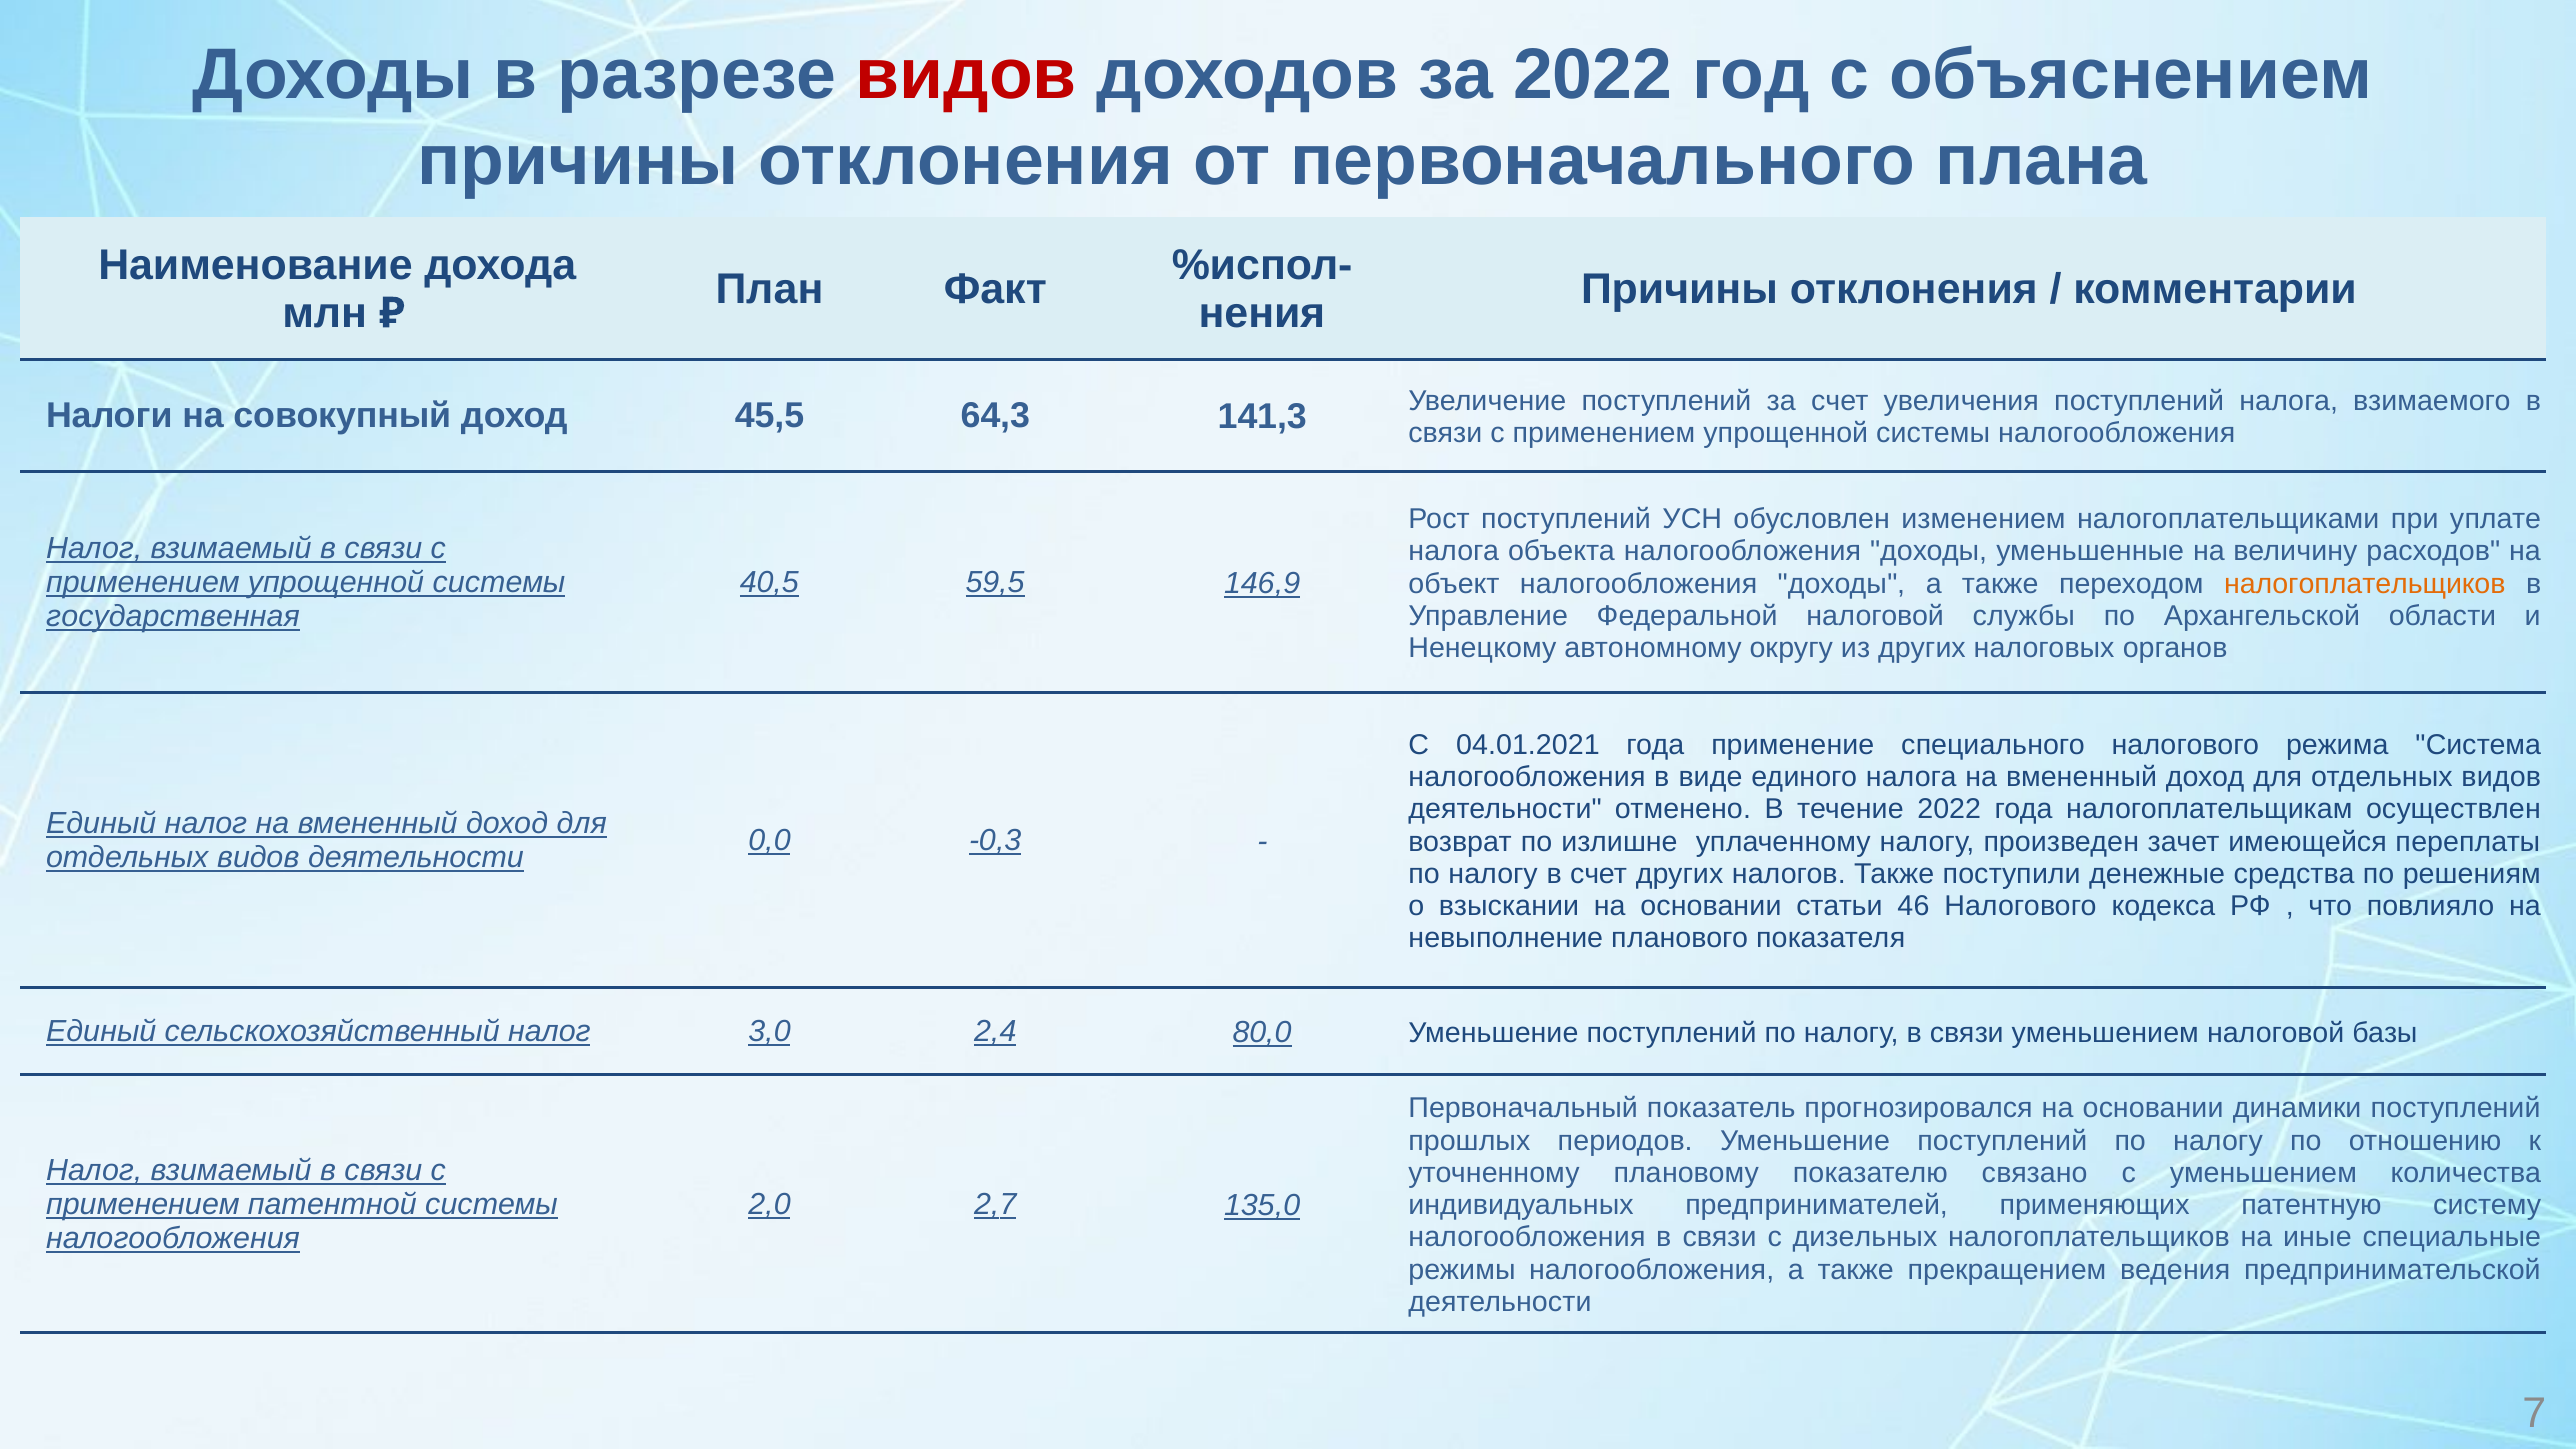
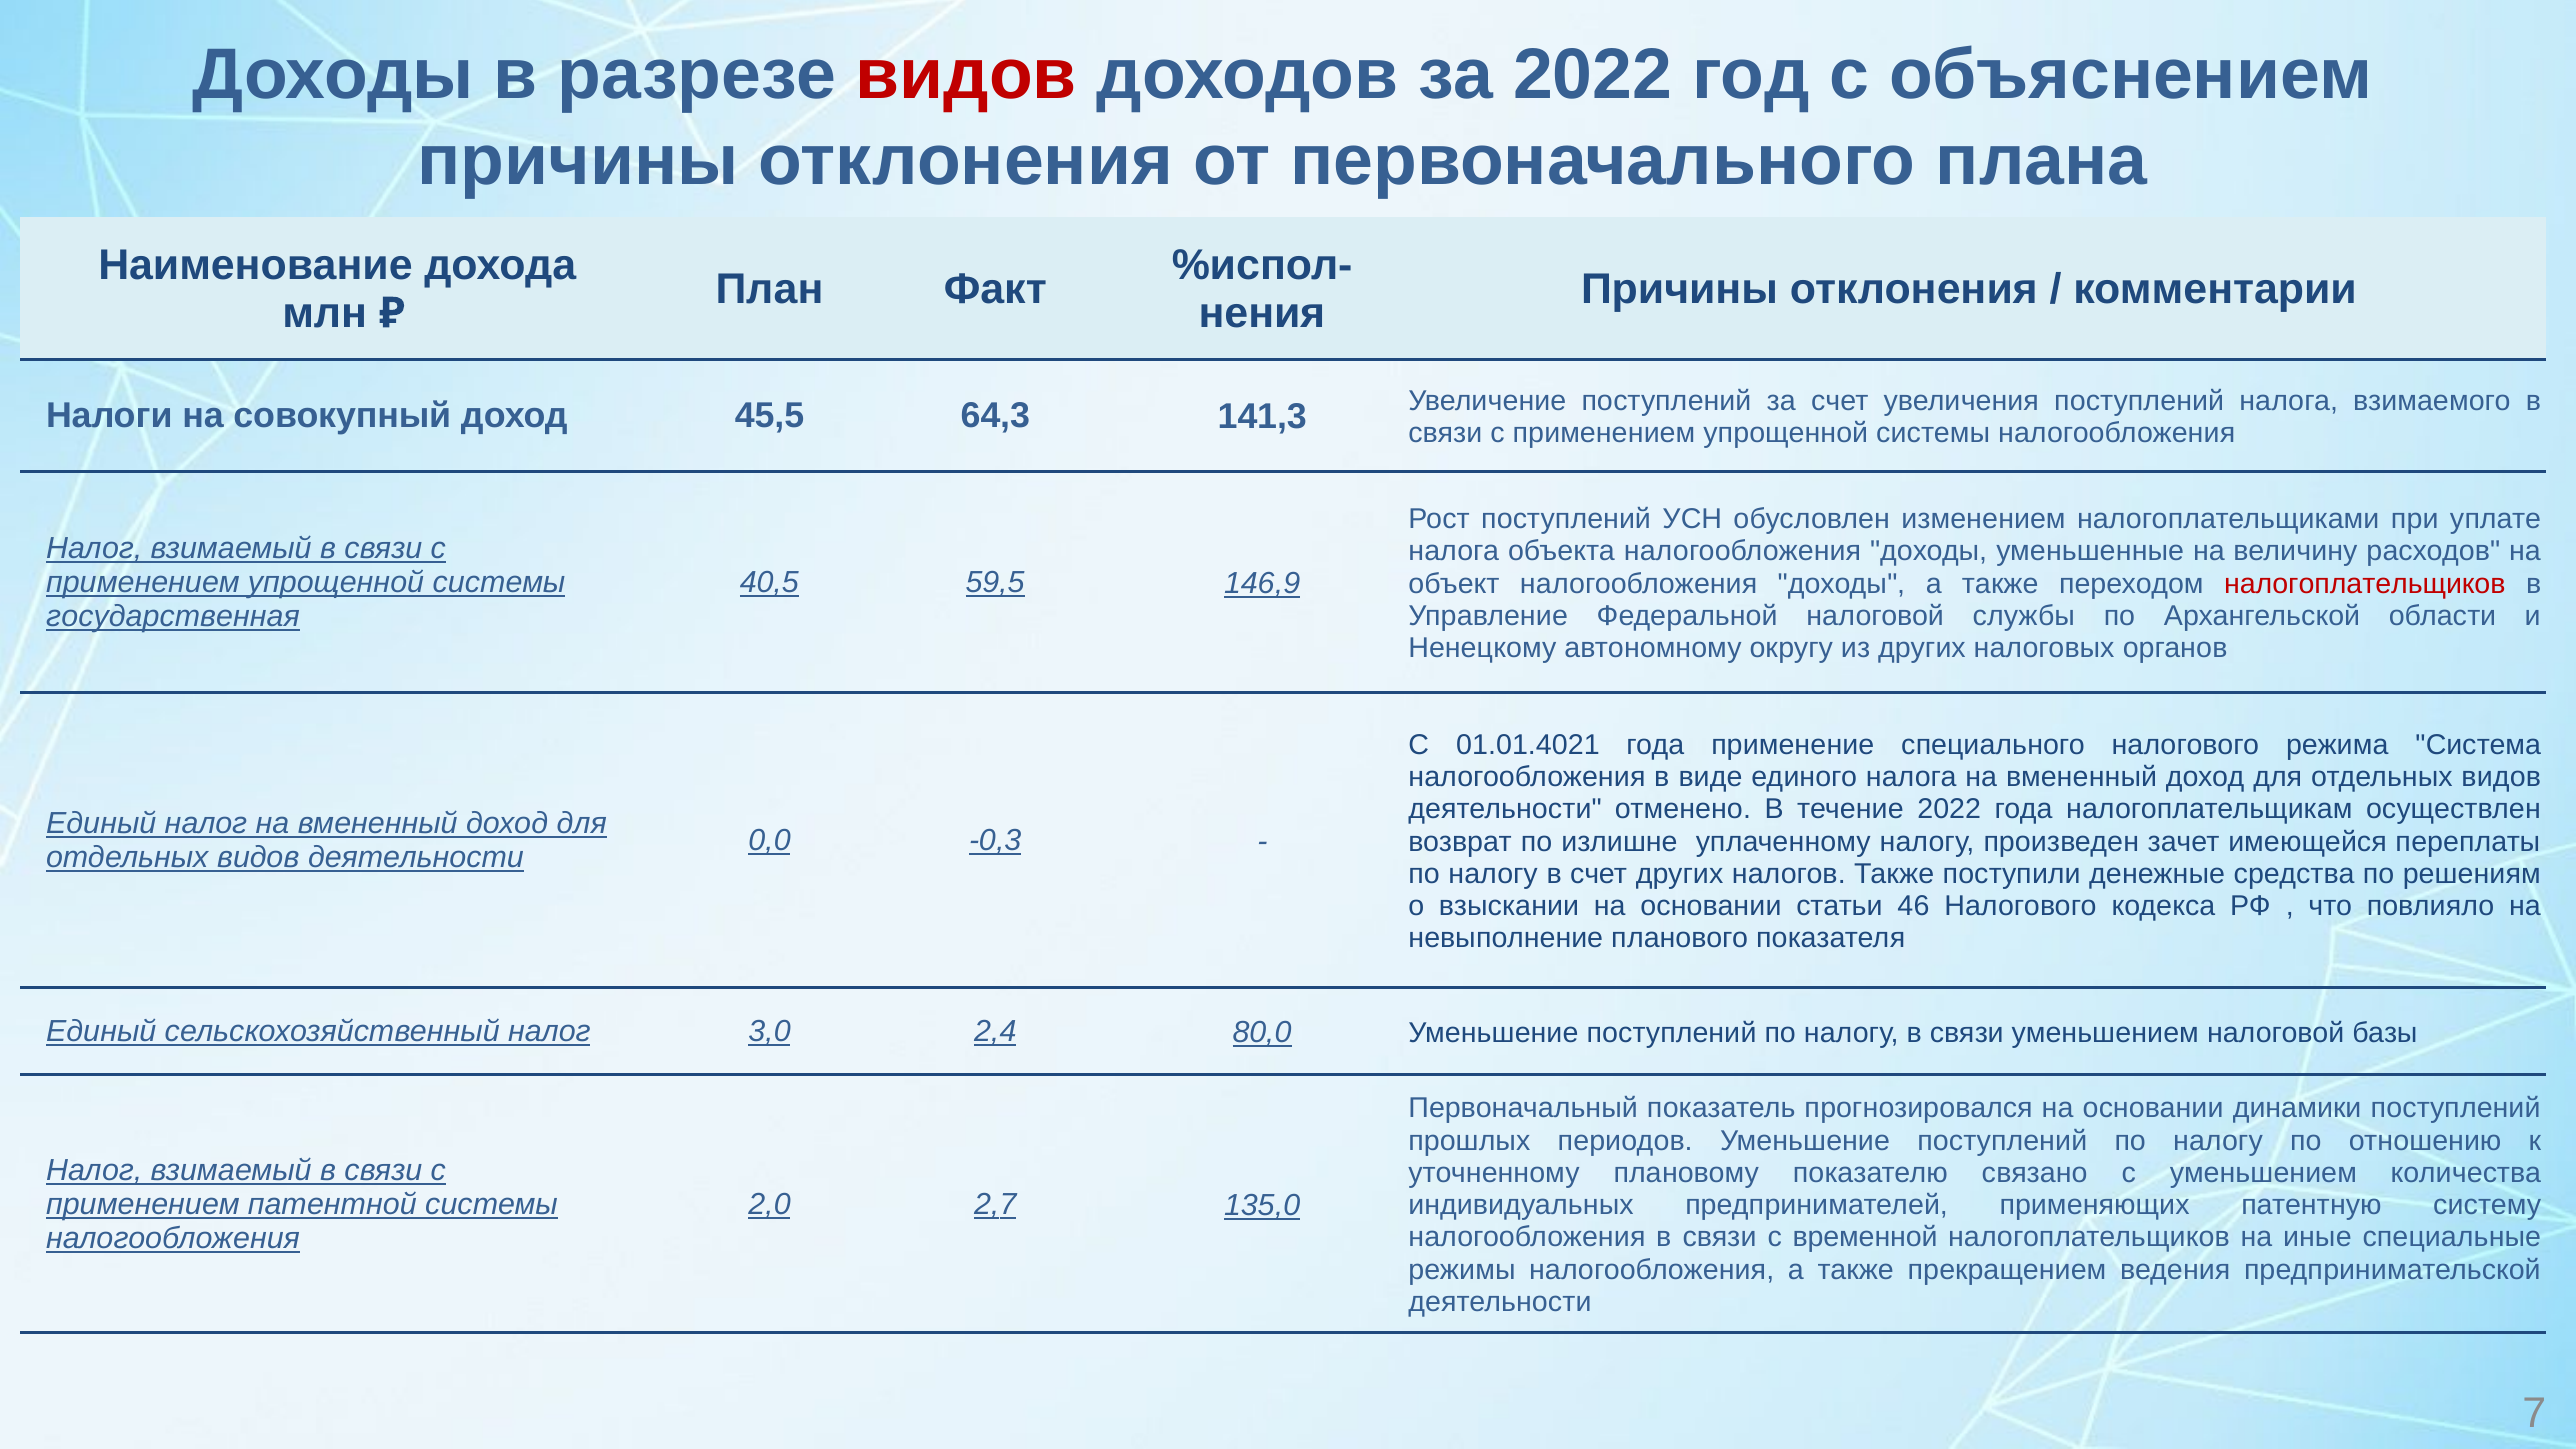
налогоплательщиков at (2365, 584) colour: orange -> red
04.01.2021: 04.01.2021 -> 01.01.4021
дизельных: дизельных -> временной
